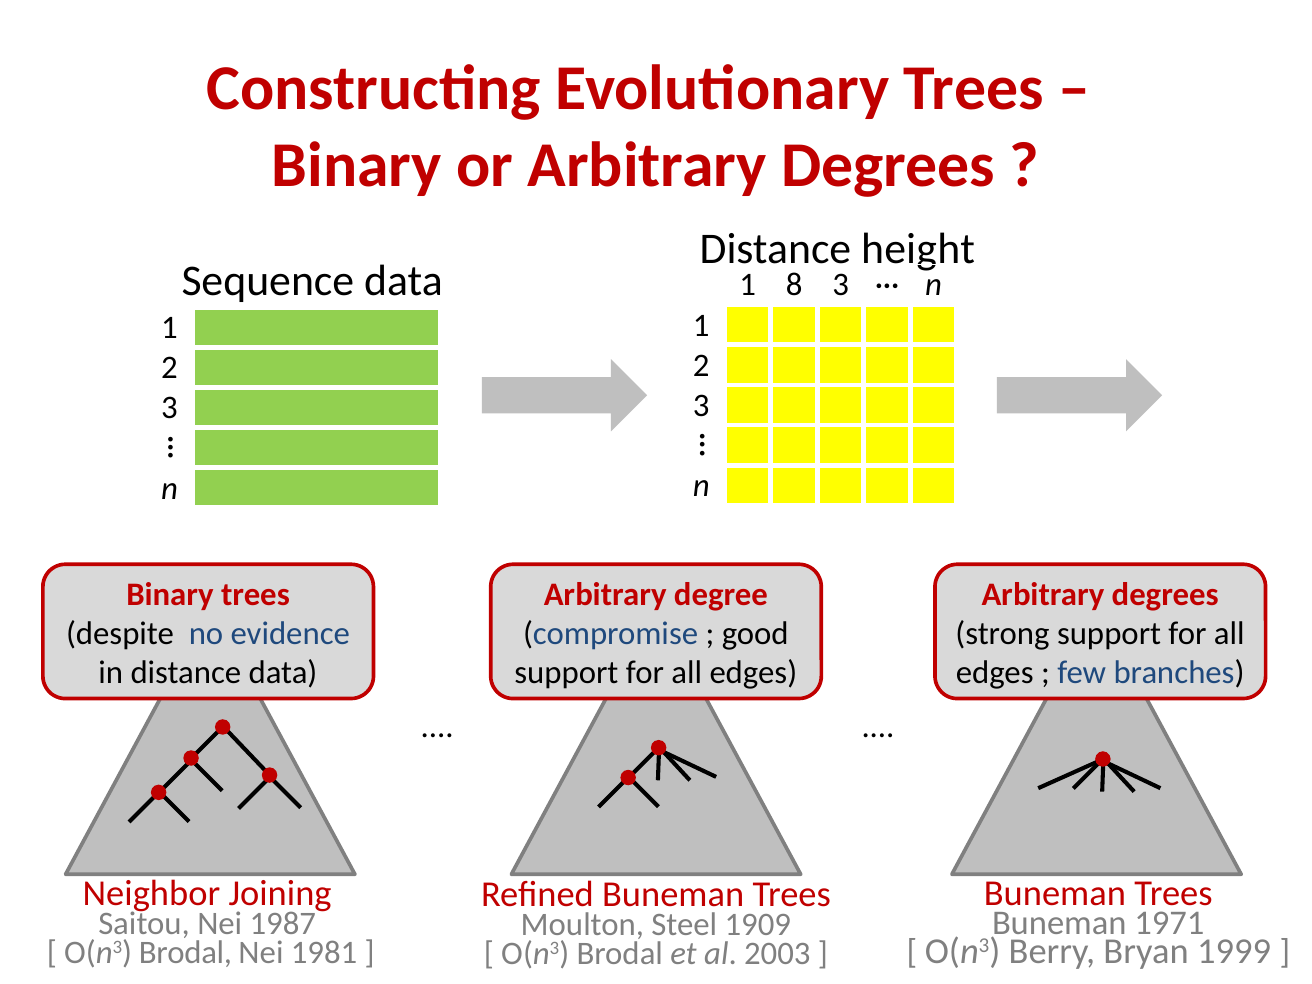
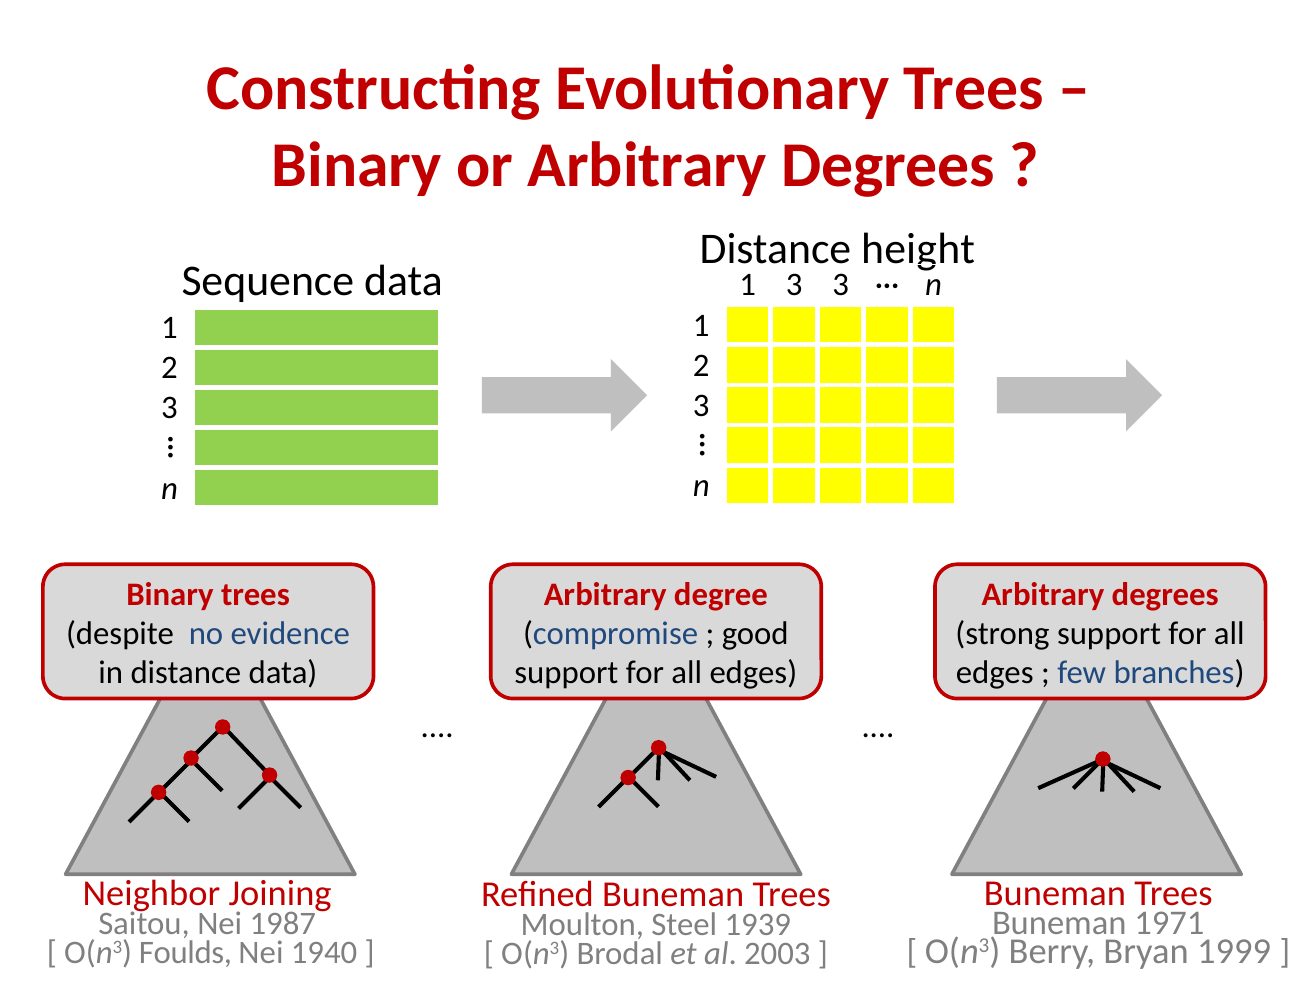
1 8: 8 -> 3
1909: 1909 -> 1939
Brodal at (185, 952): Brodal -> Foulds
1981: 1981 -> 1940
